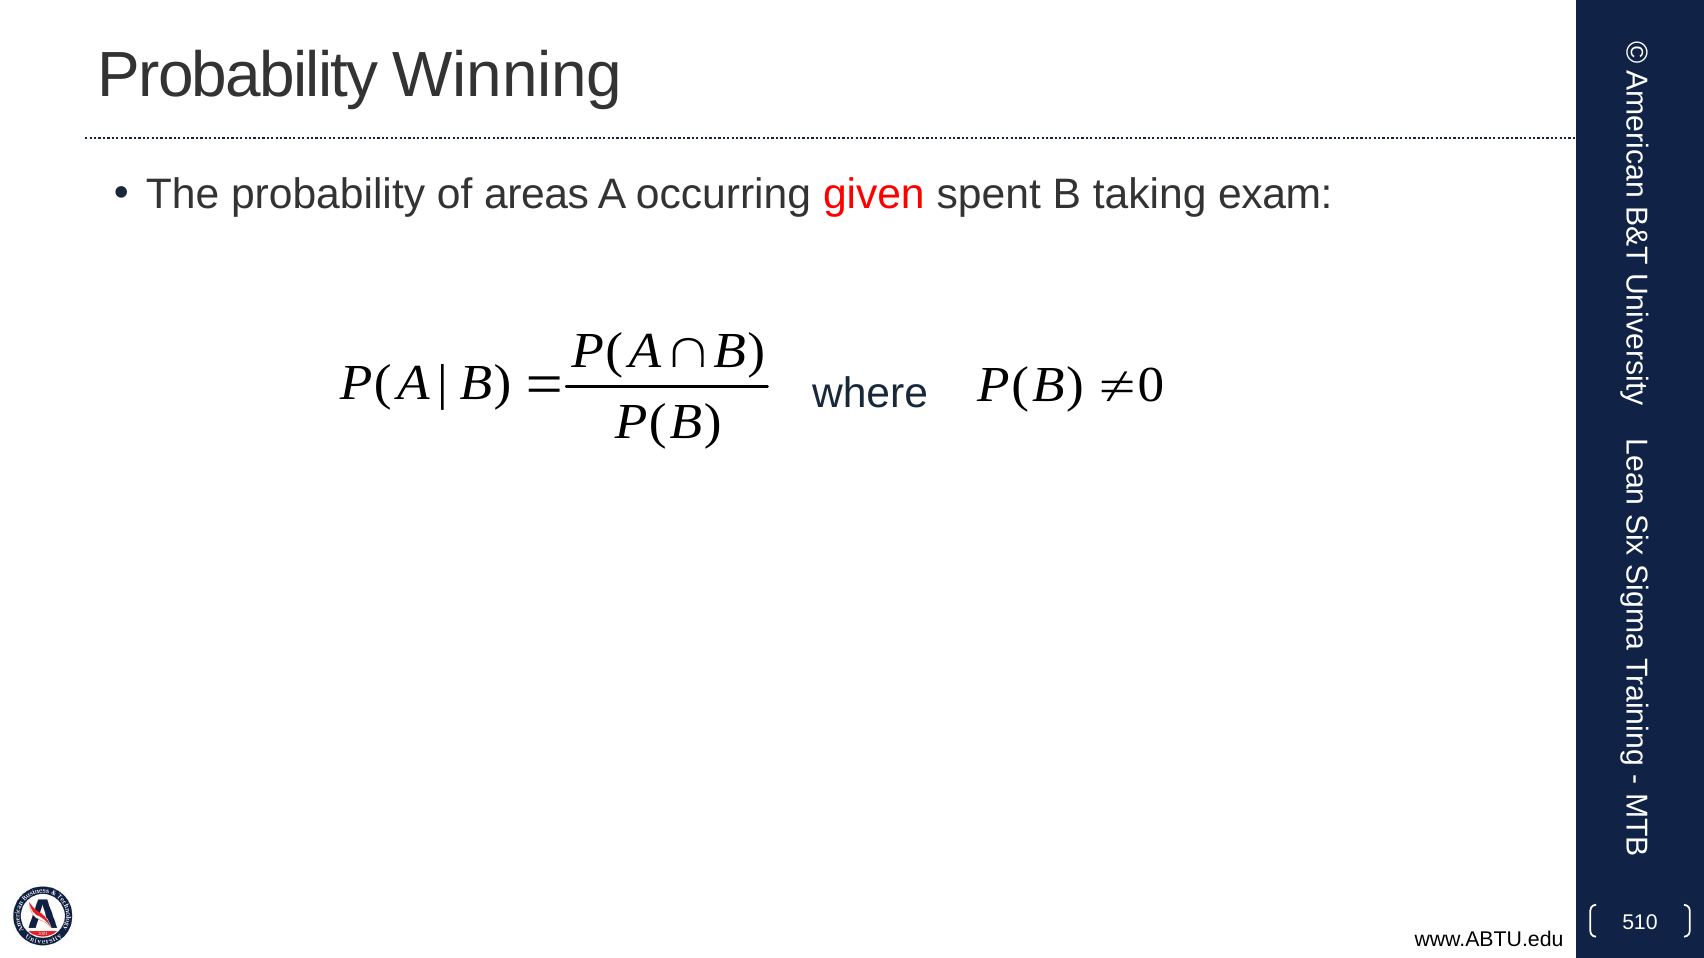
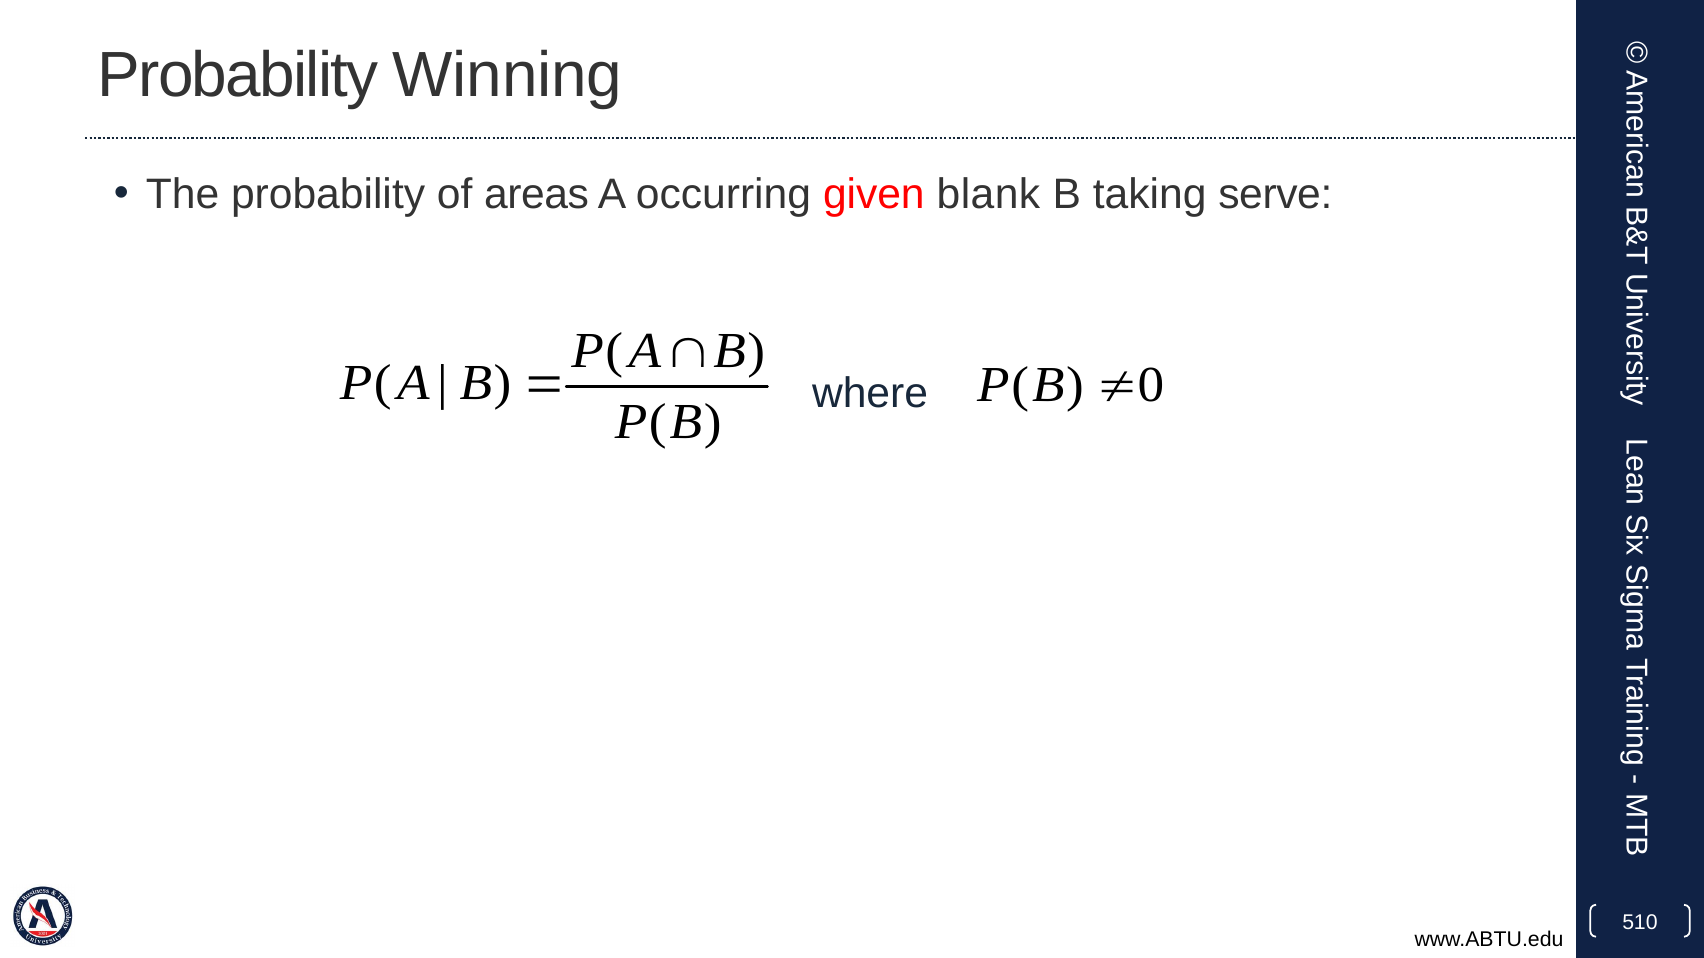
spent: spent -> blank
exam: exam -> serve
